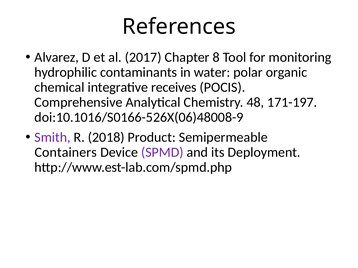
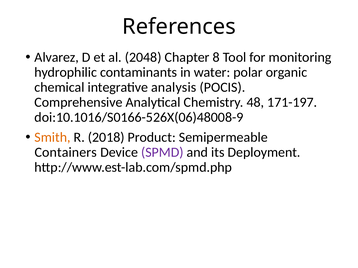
2017: 2017 -> 2048
receives: receives -> analysis
Smith colour: purple -> orange
